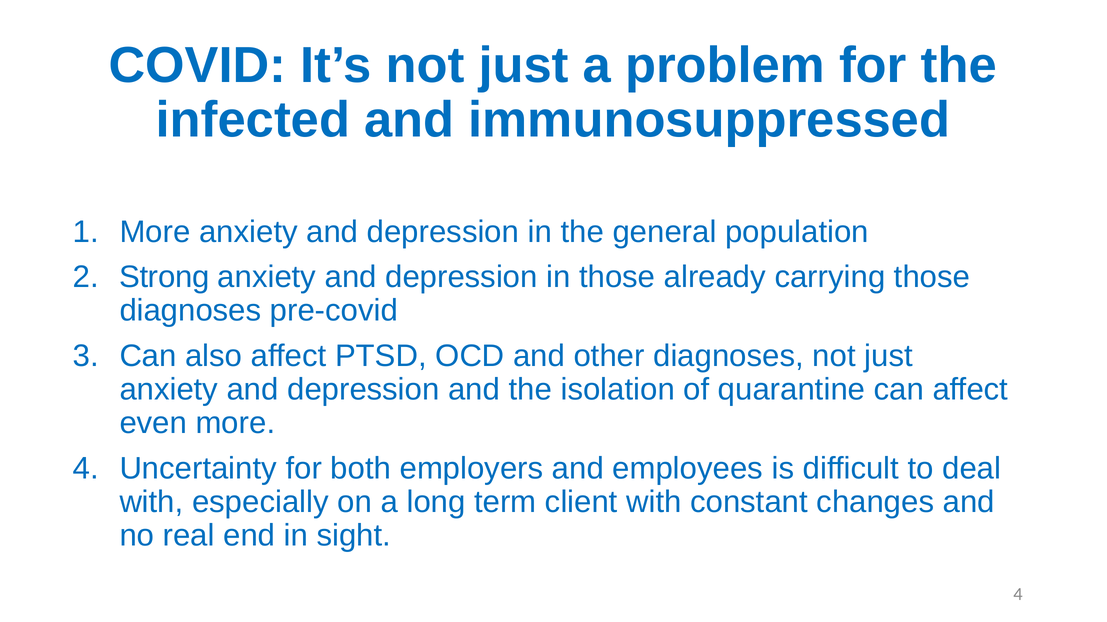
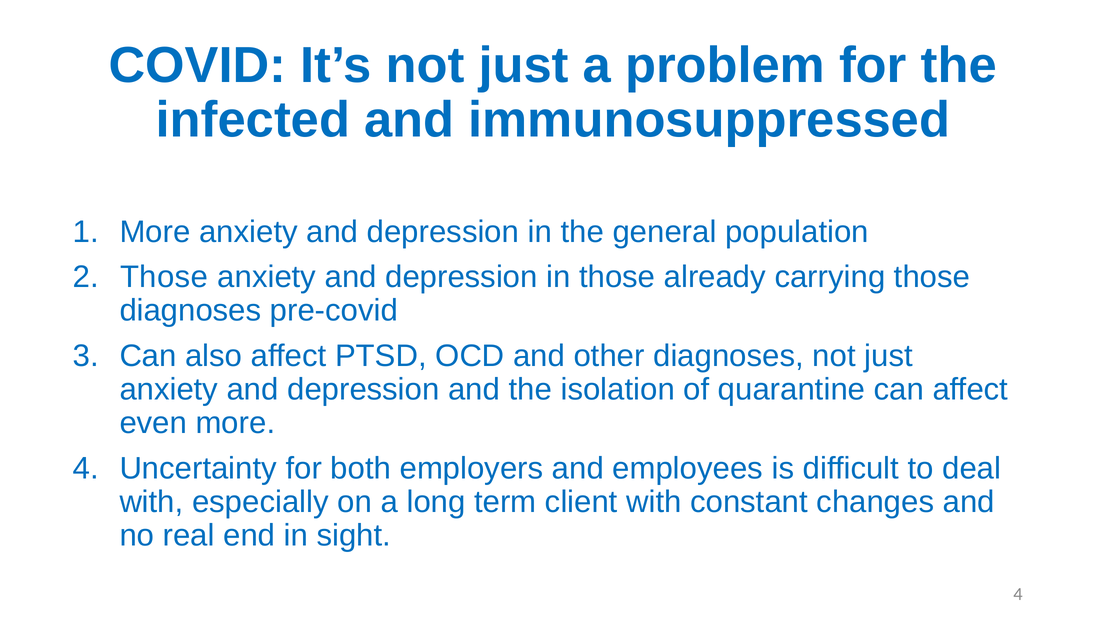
Strong at (164, 277): Strong -> Those
